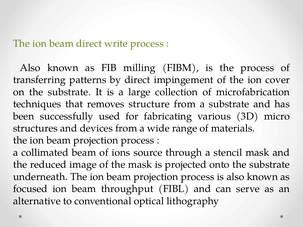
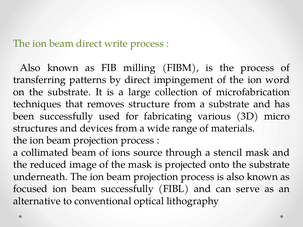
cover: cover -> word
beam throughput: throughput -> successfully
